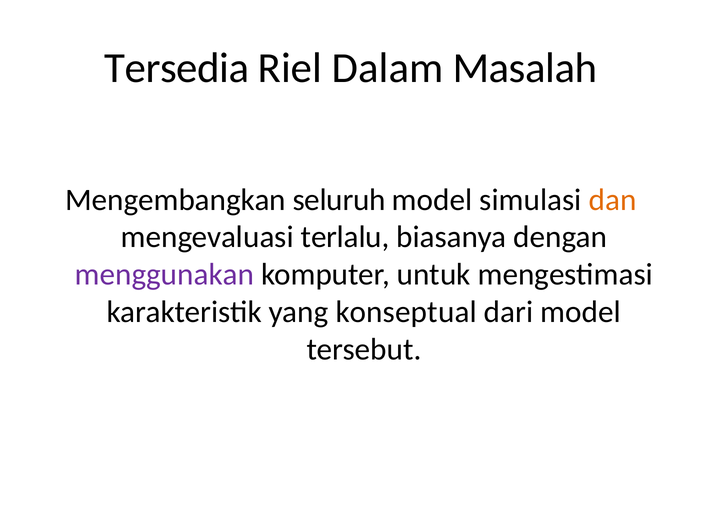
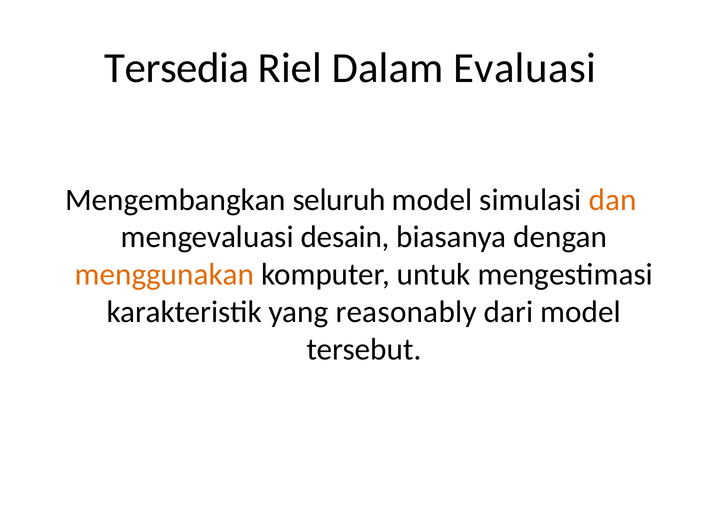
Masalah: Masalah -> Evaluasi
terlalu: terlalu -> desain
menggunakan colour: purple -> orange
konseptual: konseptual -> reasonably
